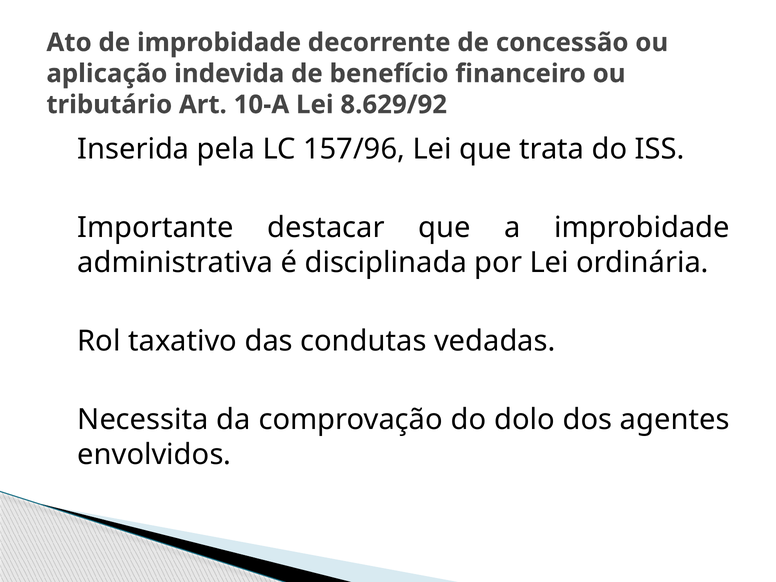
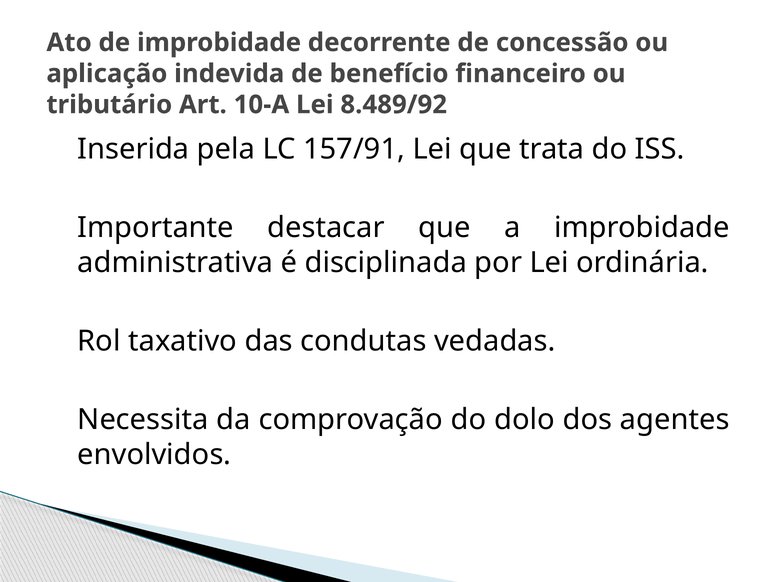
8.629/92: 8.629/92 -> 8.489/92
157/96: 157/96 -> 157/91
